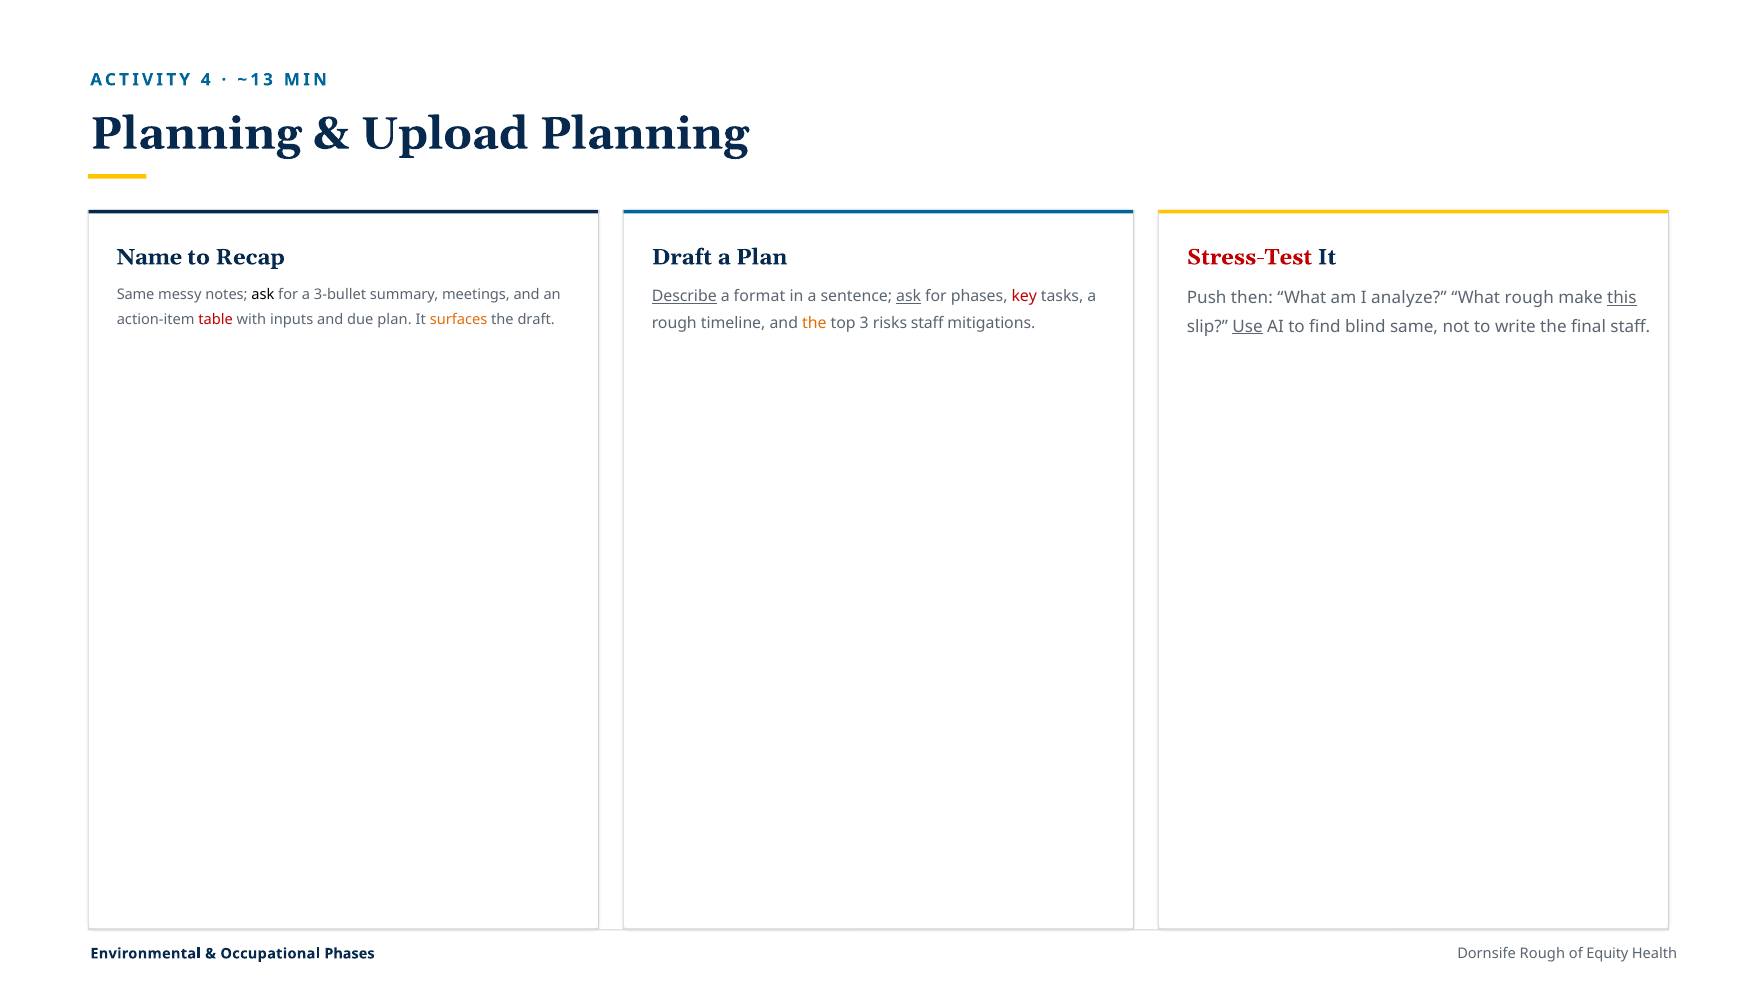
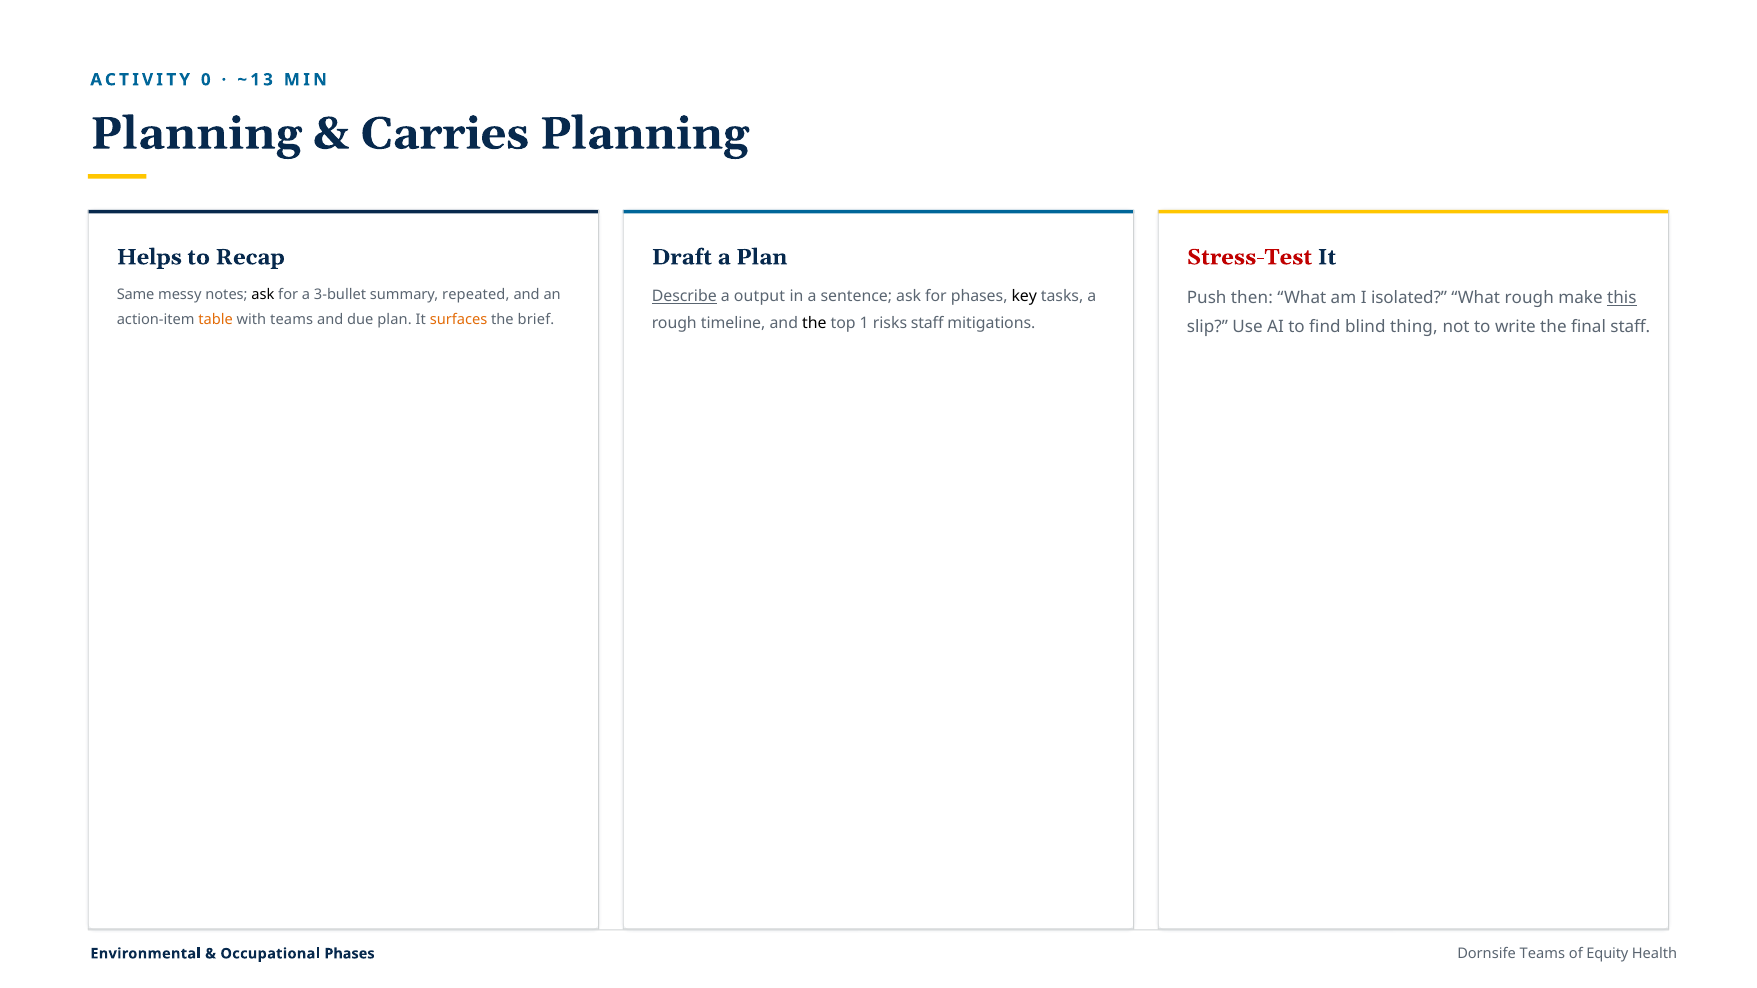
4: 4 -> 0
Upload: Upload -> Carries
Name: Name -> Helps
meetings: meetings -> repeated
format: format -> output
ask at (909, 296) underline: present -> none
key colour: red -> black
analyze: analyze -> isolated
table colour: red -> orange
with inputs: inputs -> teams
the draft: draft -> brief
the at (814, 323) colour: orange -> black
3: 3 -> 1
Use underline: present -> none
blind same: same -> thing
Dornsife Rough: Rough -> Teams
